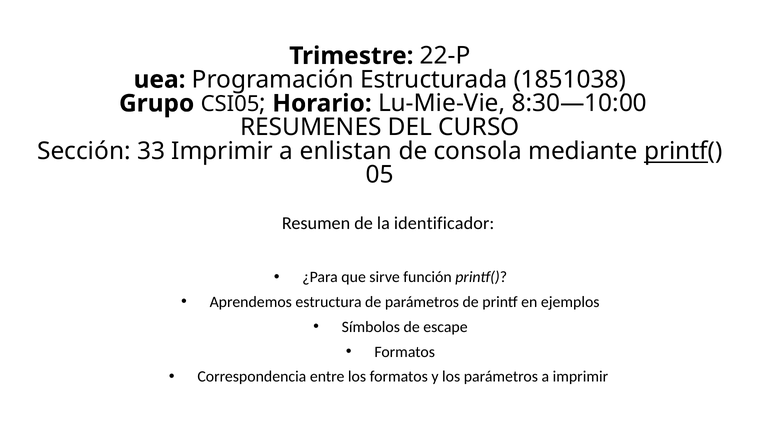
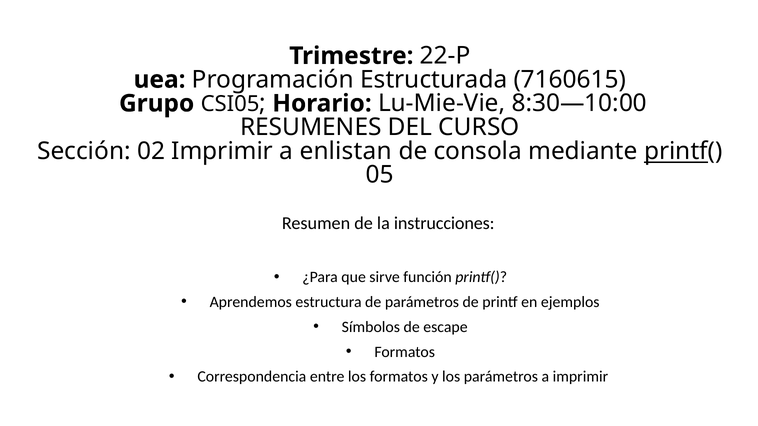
1851038: 1851038 -> 7160615
33: 33 -> 02
identificador: identificador -> instrucciones
